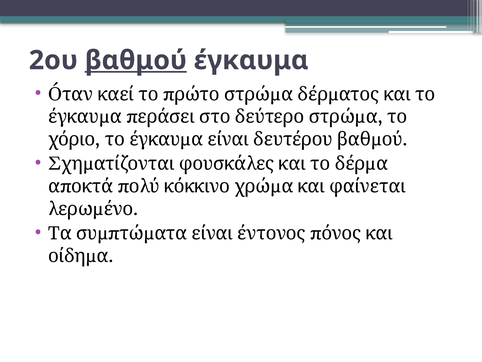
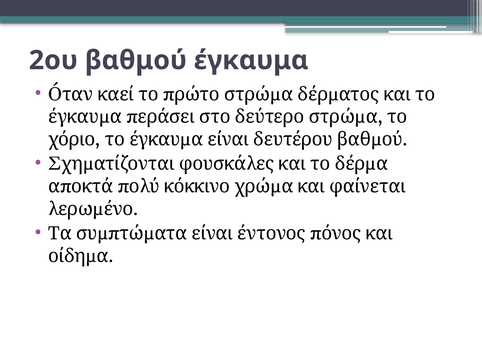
βαθμού underline: present -> none
